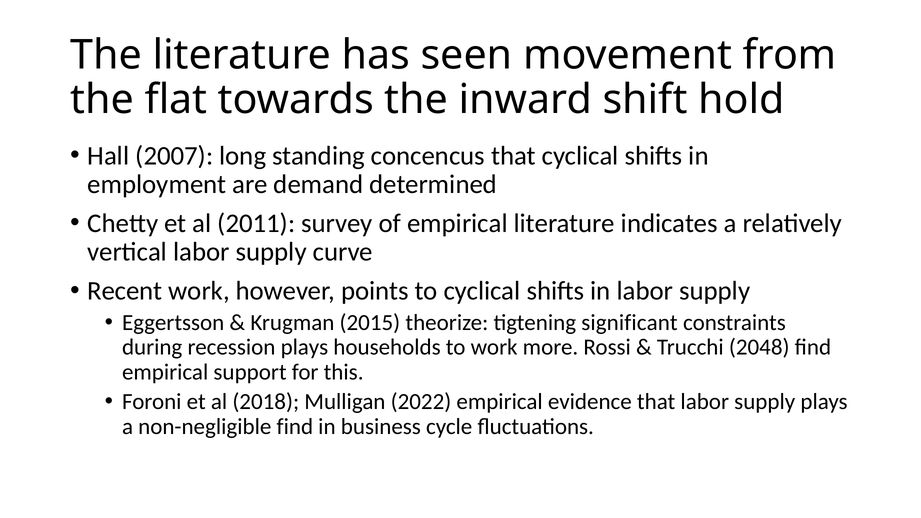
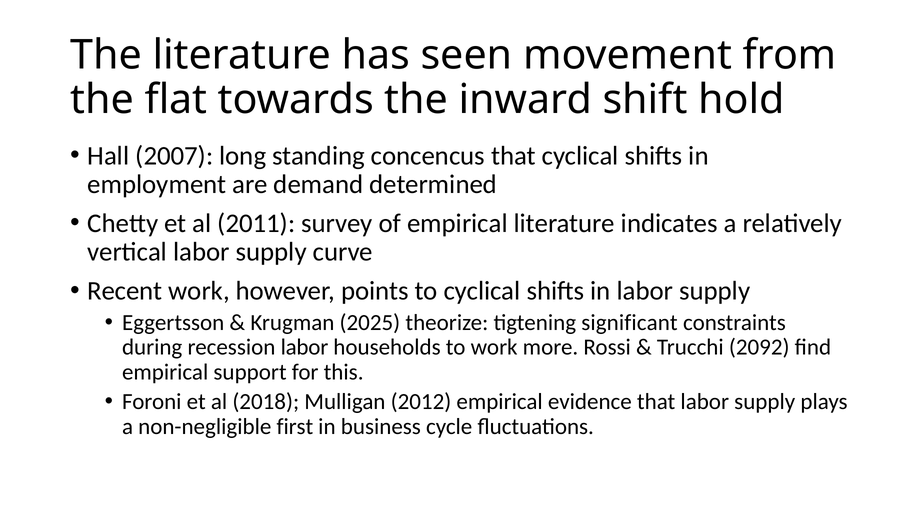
2015: 2015 -> 2025
recession plays: plays -> labor
2048: 2048 -> 2092
2022: 2022 -> 2012
non-negligible find: find -> first
